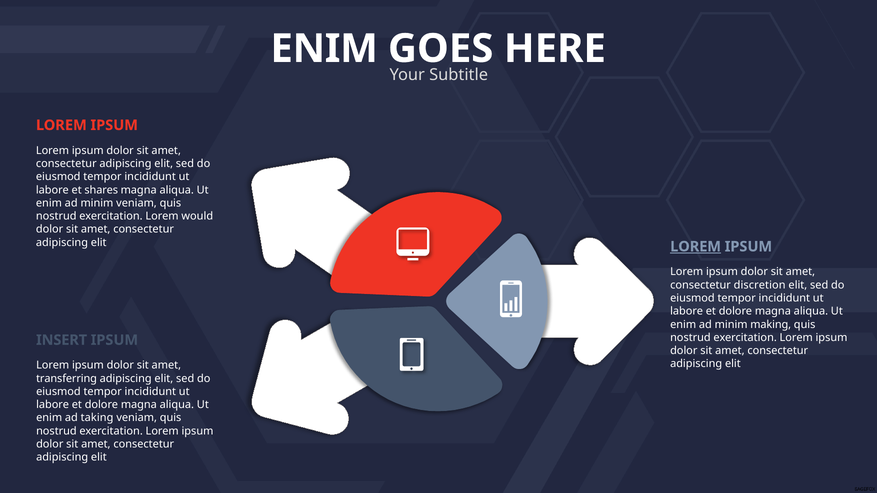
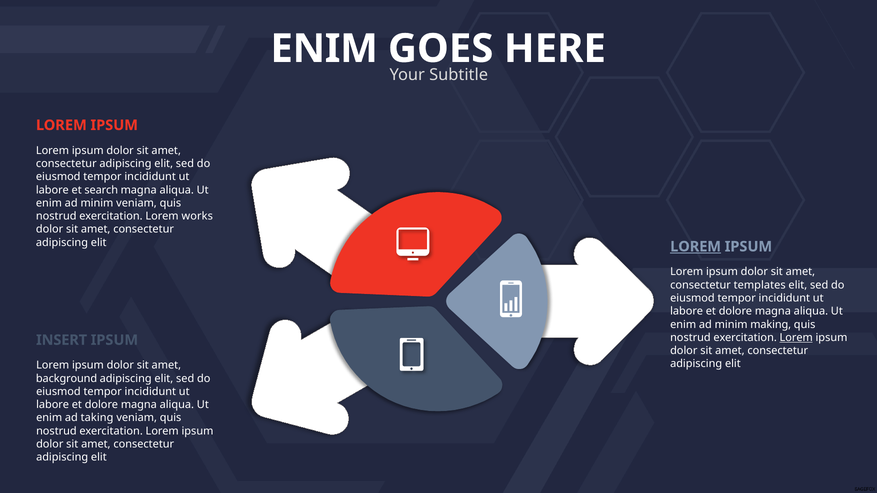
shares: shares -> search
would: would -> works
discretion: discretion -> templates
Lorem at (796, 338) underline: none -> present
transferring: transferring -> background
